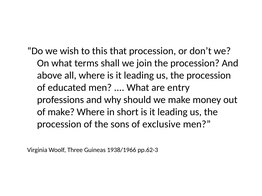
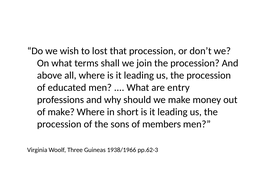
this: this -> lost
exclusive: exclusive -> members
